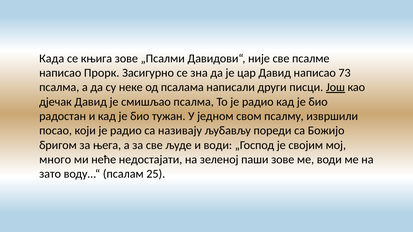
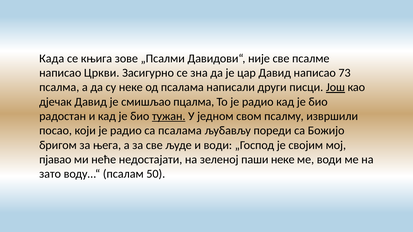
Прорк: Прорк -> Цркви
смишљао псалма: псалма -> пцалма
тужан underline: none -> present
са називају: називају -> псалама
много: много -> пјавао
паши зове: зове -> неке
25: 25 -> 50
